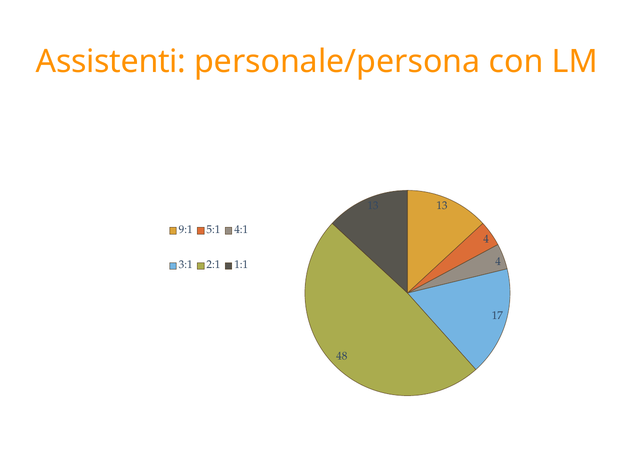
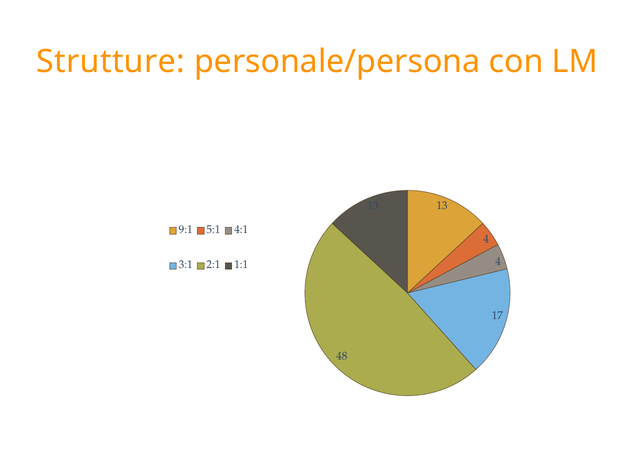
Assistenti: Assistenti -> Strutture
